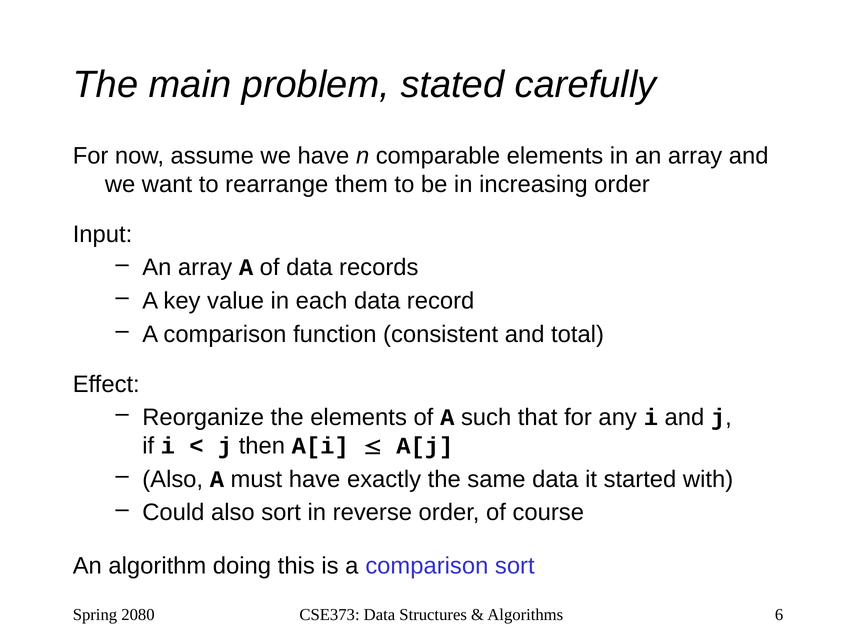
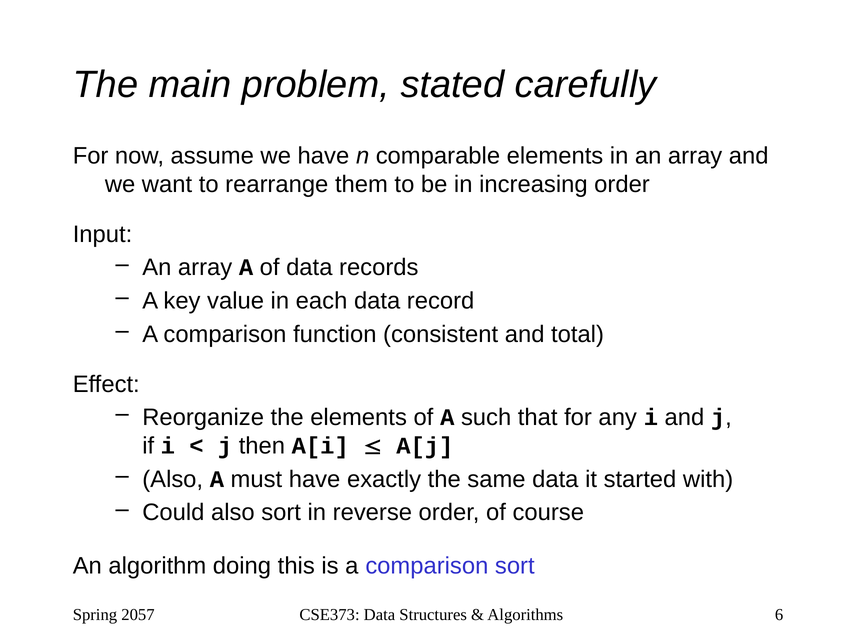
2080: 2080 -> 2057
